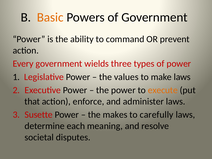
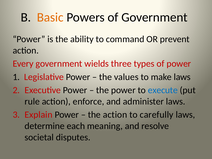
execute colour: orange -> blue
that: that -> rule
Susette: Susette -> Explain
the makes: makes -> action
